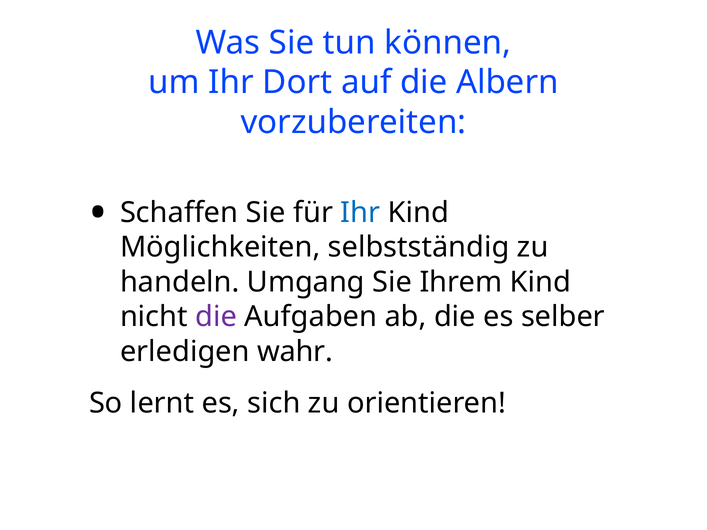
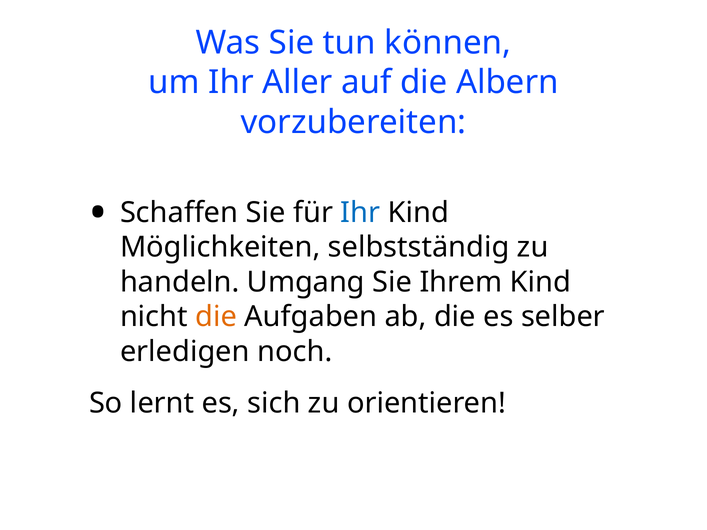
Dort: Dort -> Aller
die at (216, 317) colour: purple -> orange
wahr: wahr -> noch
